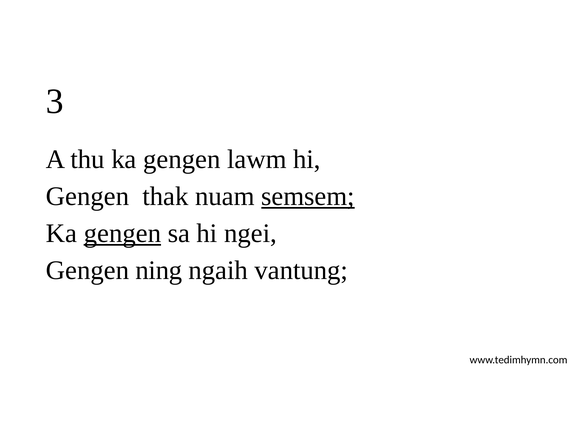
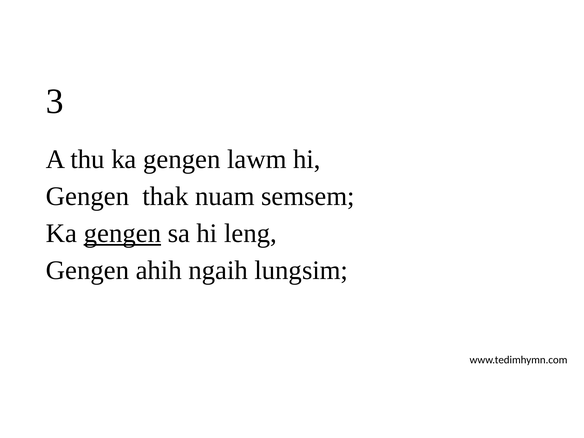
semsem underline: present -> none
ngei: ngei -> leng
ning: ning -> ahih
vantung: vantung -> lungsim
